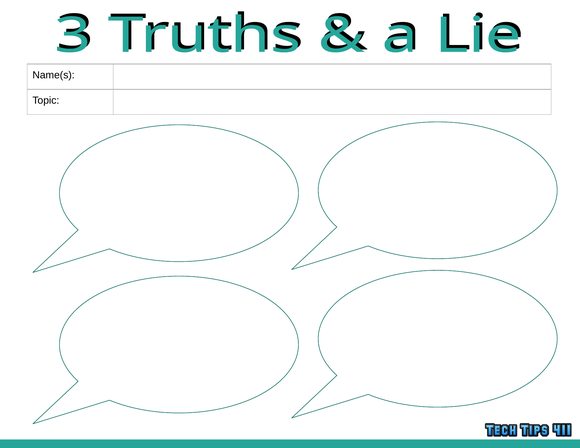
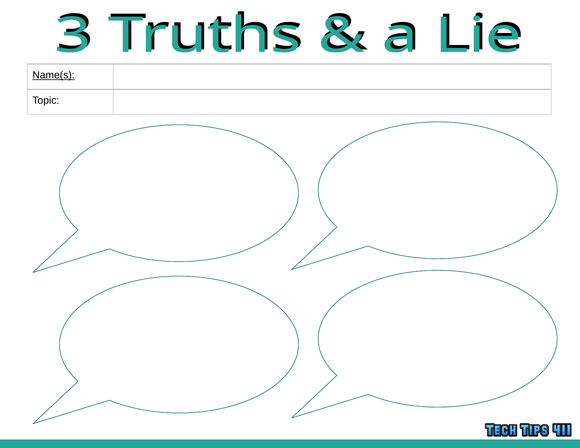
Name(s underline: none -> present
